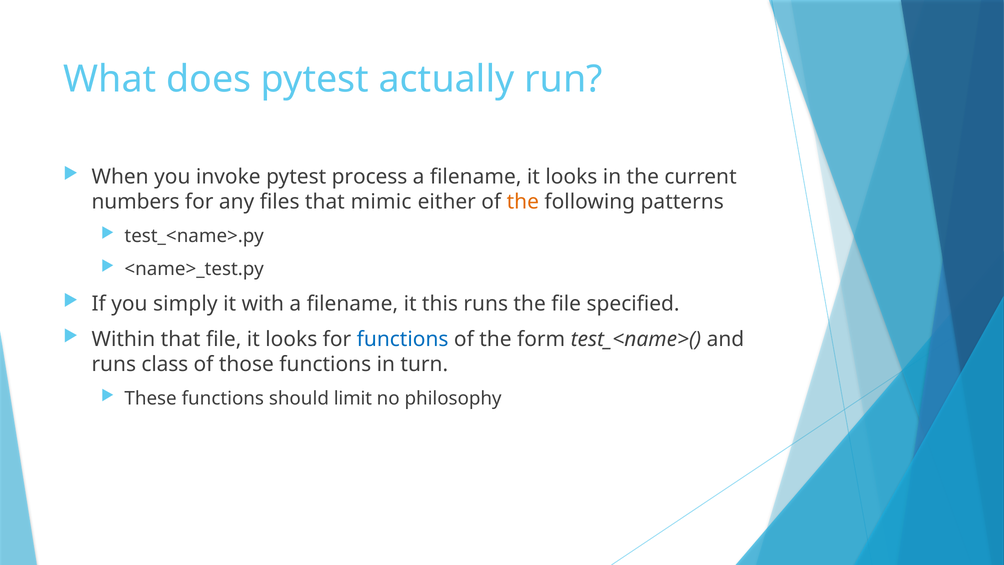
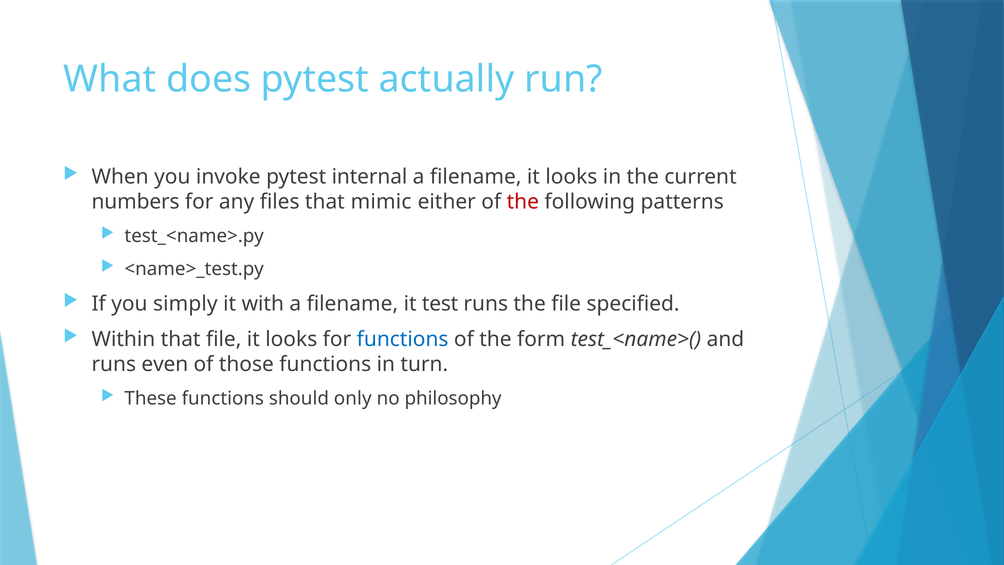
process: process -> internal
the at (523, 202) colour: orange -> red
this: this -> test
class: class -> even
limit: limit -> only
